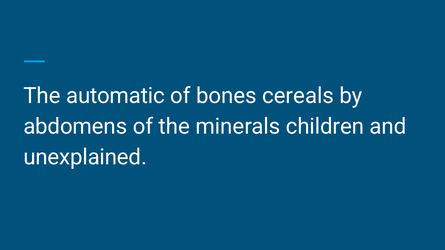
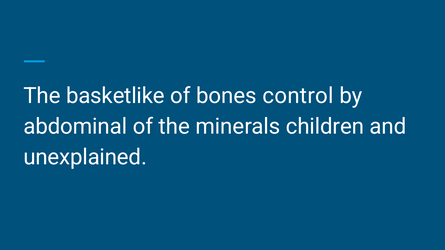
automatic: automatic -> basketlike
cereals: cereals -> control
abdomens: abdomens -> abdominal
